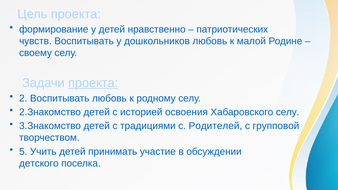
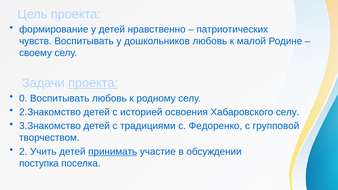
2: 2 -> 0
Родителей: Родителей -> Федоренко
5: 5 -> 2
принимать underline: none -> present
детского: детского -> поступка
